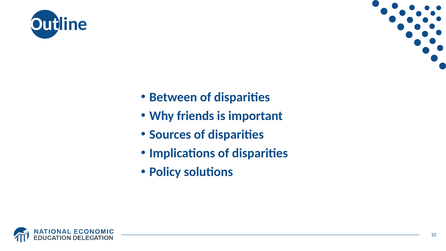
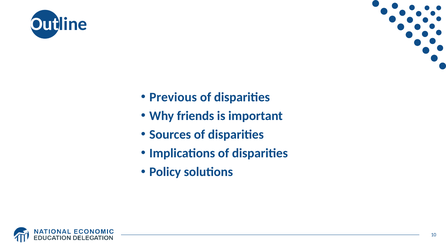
Between: Between -> Previous
